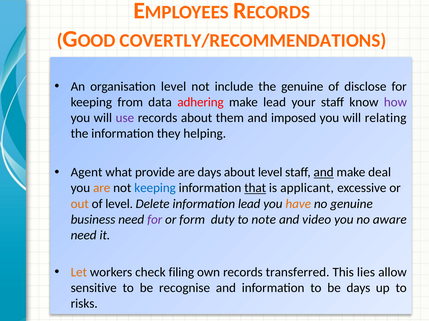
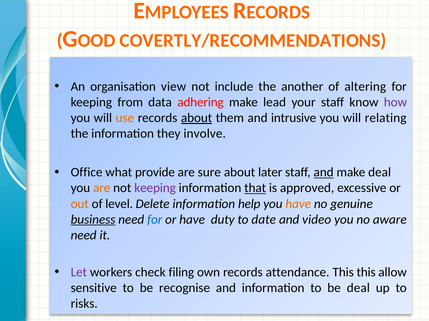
organisation level: level -> view
the genuine: genuine -> another
disclose: disclose -> altering
use colour: purple -> orange
about at (197, 118) underline: none -> present
imposed: imposed -> intrusive
helping: helping -> involve
Agent: Agent -> Office
are days: days -> sure
about level: level -> later
keeping at (155, 188) colour: blue -> purple
applicant: applicant -> approved
information lead: lead -> help
business underline: none -> present
for at (155, 220) colour: purple -> blue
or form: form -> have
note: note -> date
Let colour: orange -> purple
transferred: transferred -> attendance
This lies: lies -> this
be days: days -> deal
